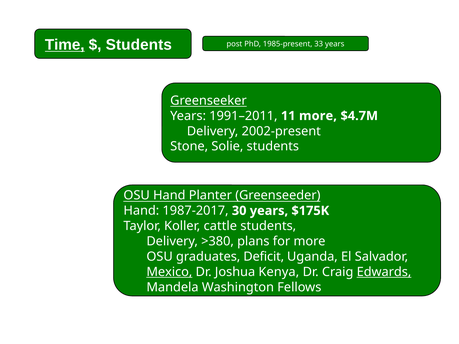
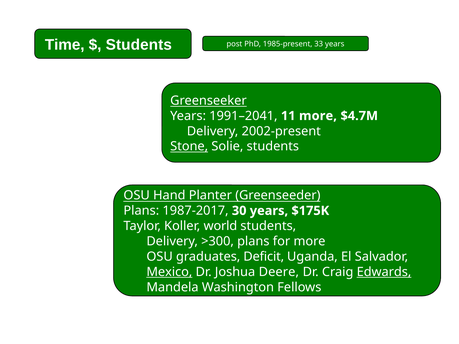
Time underline: present -> none
1991–2011: 1991–2011 -> 1991–2041
Stone underline: none -> present
Hand at (141, 211): Hand -> Plans
cattle: cattle -> world
>380: >380 -> >300
Kenya: Kenya -> Deere
